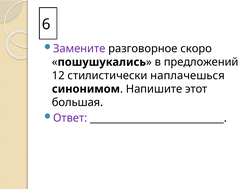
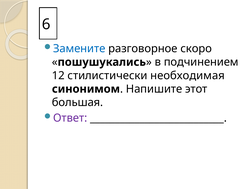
Замените colour: purple -> blue
предложений: предложений -> подчинением
наплачешься: наплачешься -> необходимая
